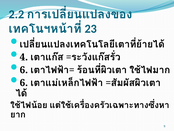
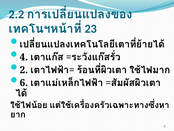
6 at (24, 70): 6 -> 2
